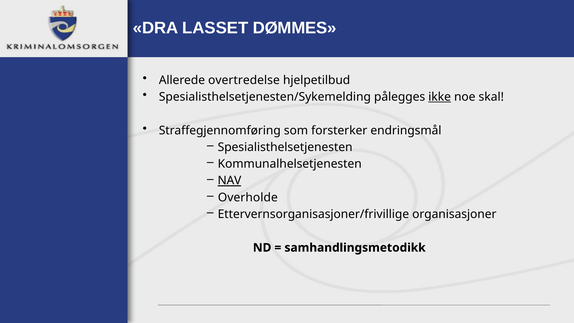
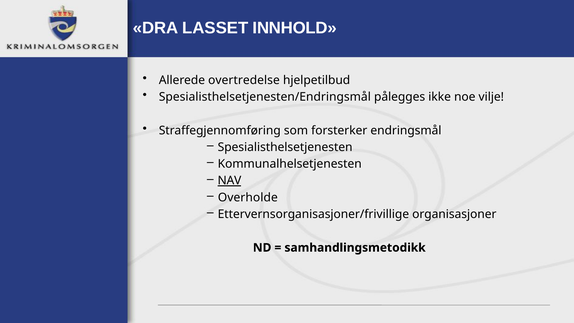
DØMMES: DØMMES -> INNHOLD
Spesialisthelsetjenesten/Sykemelding: Spesialisthelsetjenesten/Sykemelding -> Spesialisthelsetjenesten/Endringsmål
ikke underline: present -> none
skal: skal -> vilje
